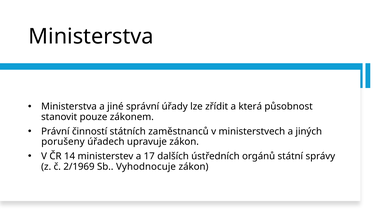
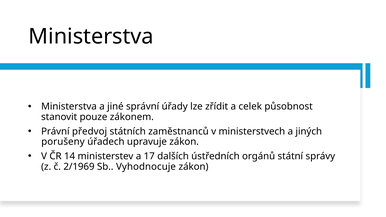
která: která -> celek
činností: činností -> předvoj
